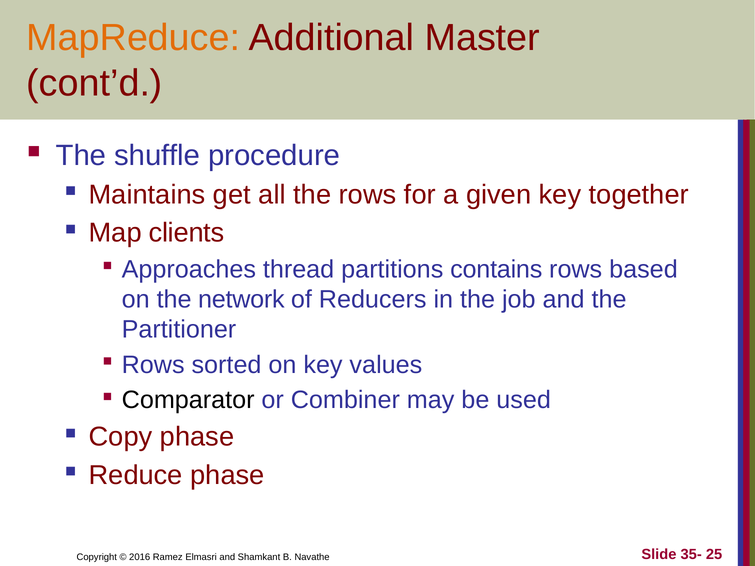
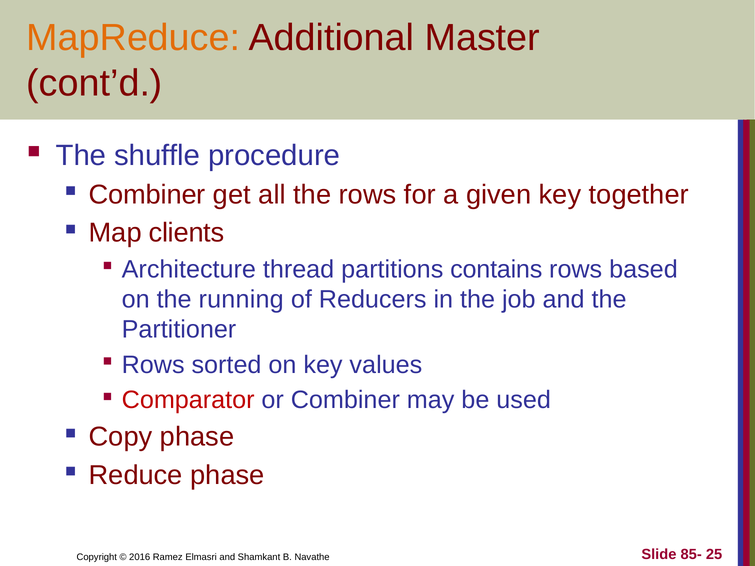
Maintains at (147, 195): Maintains -> Combiner
Approaches: Approaches -> Architecture
network: network -> running
Comparator colour: black -> red
35-: 35- -> 85-
